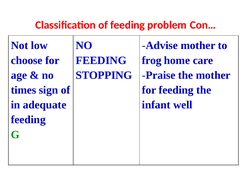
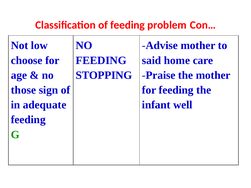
frog: frog -> said
times: times -> those
